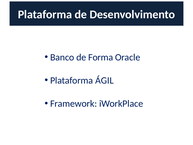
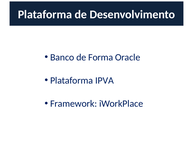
ÁGIL: ÁGIL -> IPVA
